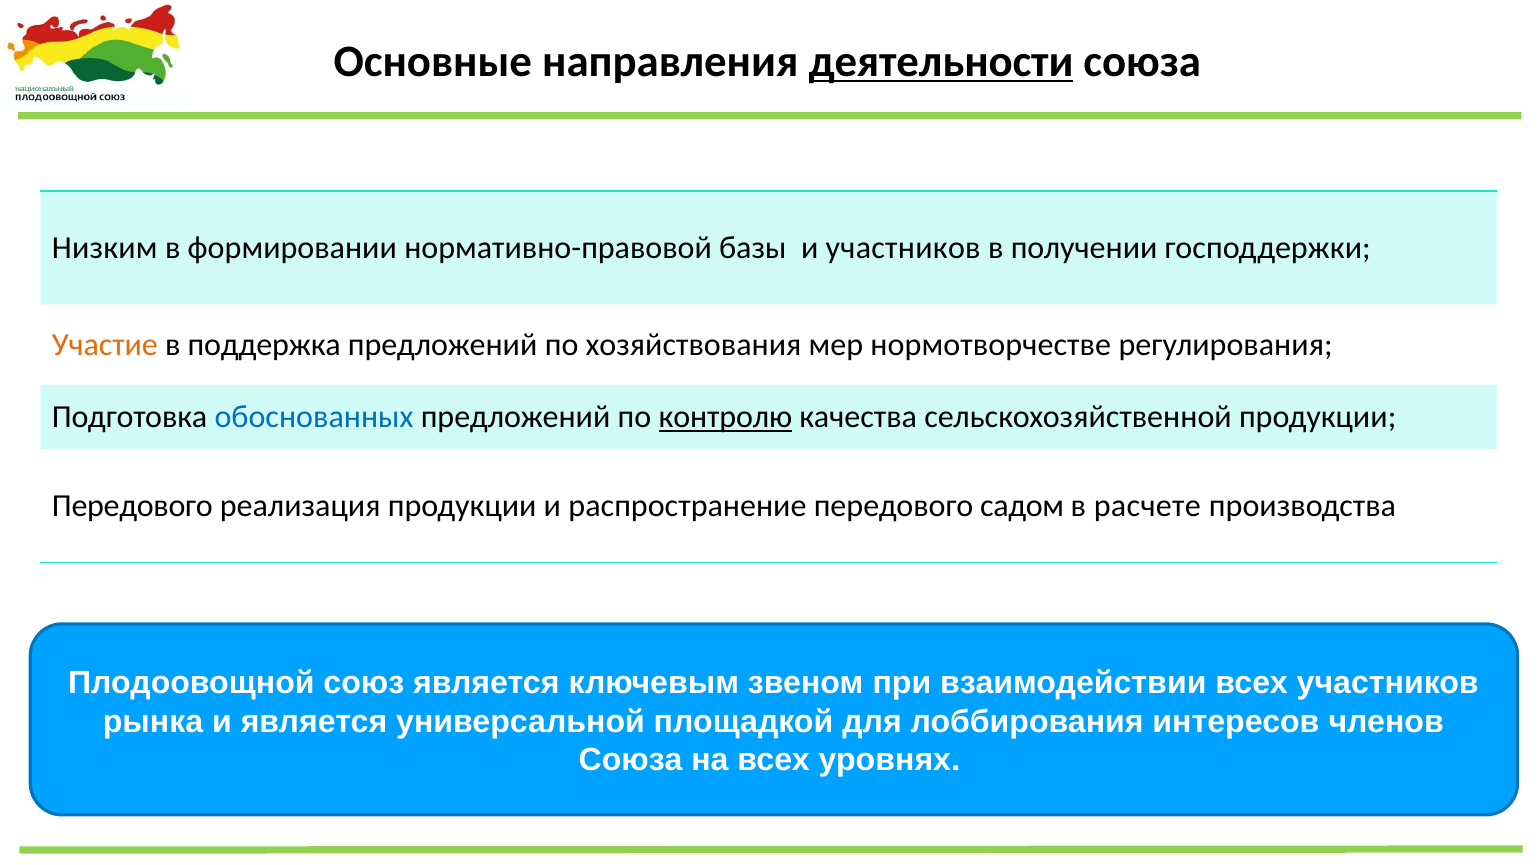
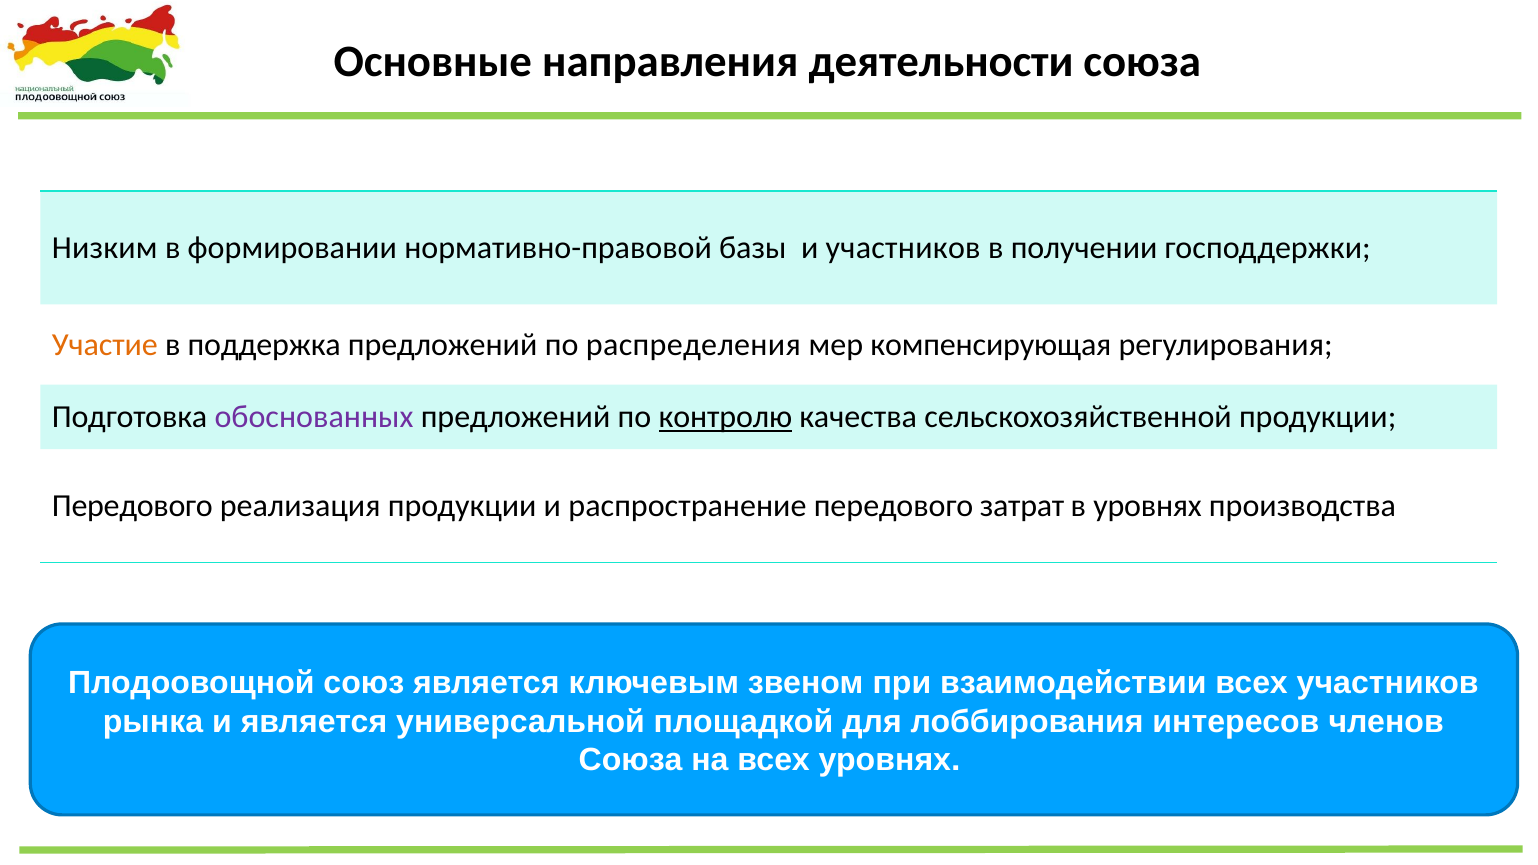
деятельности underline: present -> none
хозяйствования: хозяйствования -> распределения
нормотворчестве: нормотворчестве -> компенсирующая
обоснованных colour: blue -> purple
садом: садом -> затрат
в расчете: расчете -> уровнях
